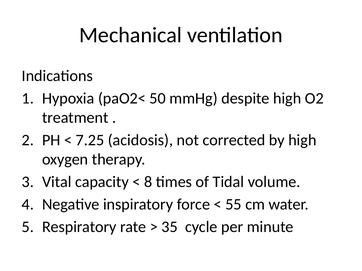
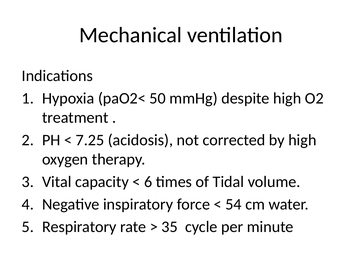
8: 8 -> 6
55: 55 -> 54
